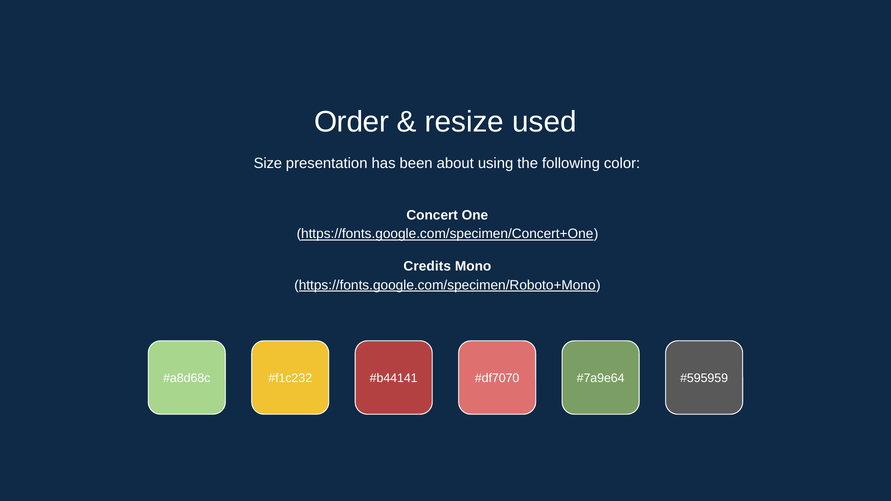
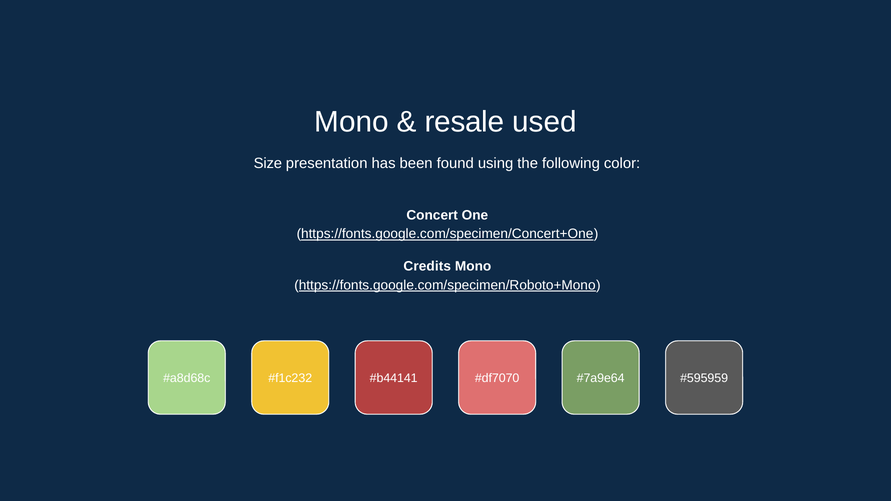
Order at (352, 122): Order -> Mono
resize: resize -> resale
about: about -> found
